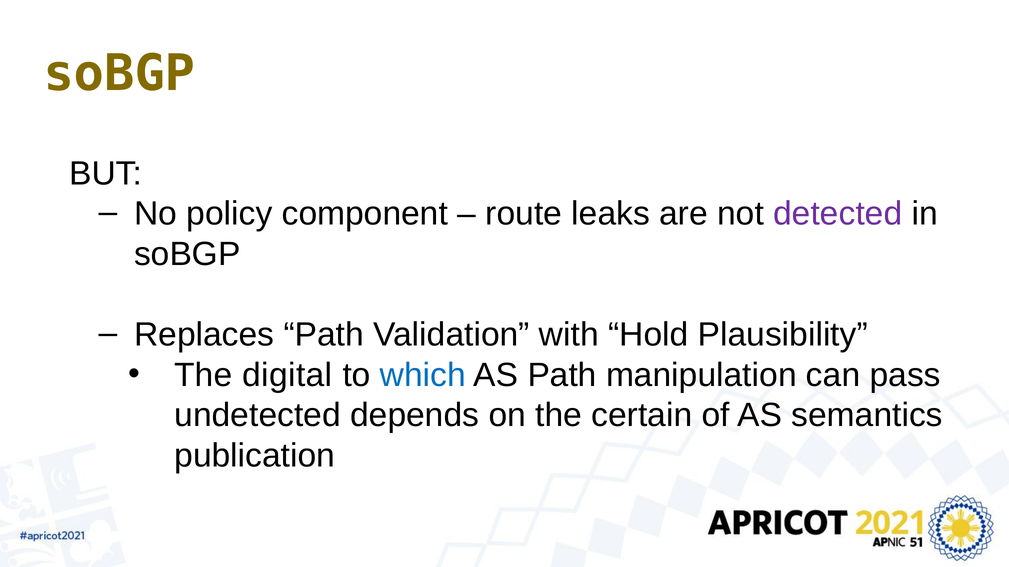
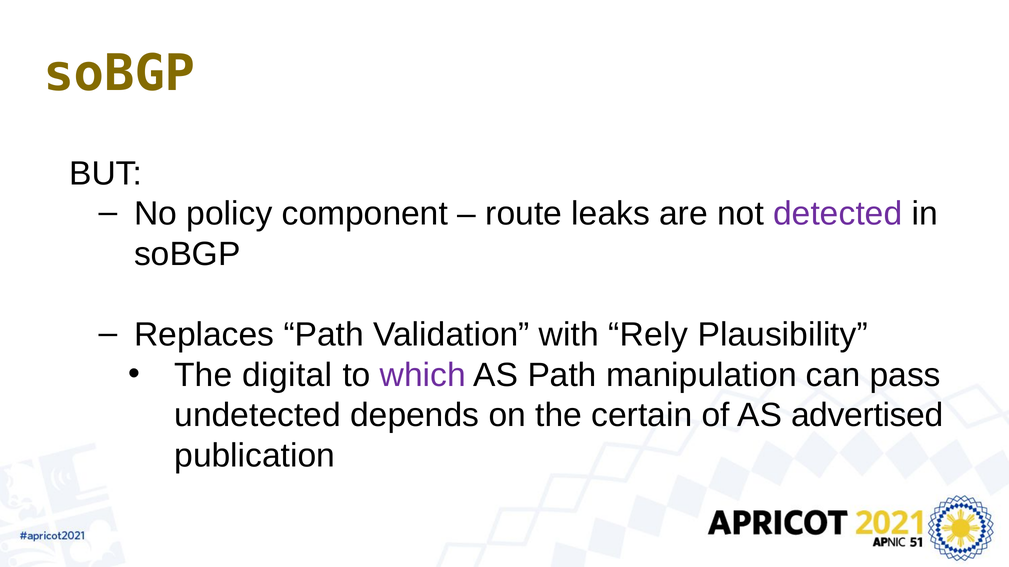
Hold: Hold -> Rely
which colour: blue -> purple
semantics: semantics -> advertised
